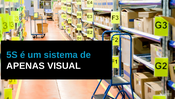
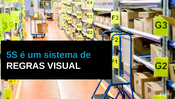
APENAS: APENAS -> REGRAS
